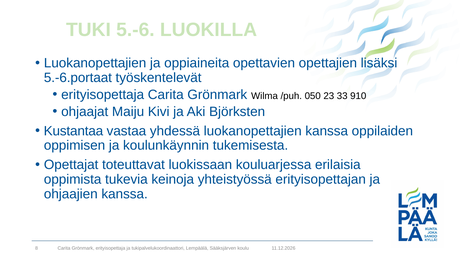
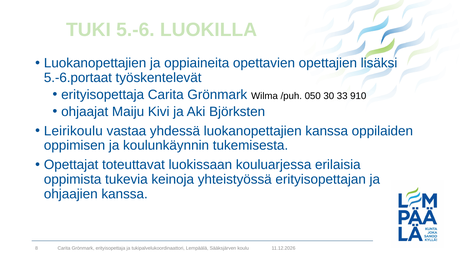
23: 23 -> 30
Kustantaa: Kustantaa -> Leirikoulu
